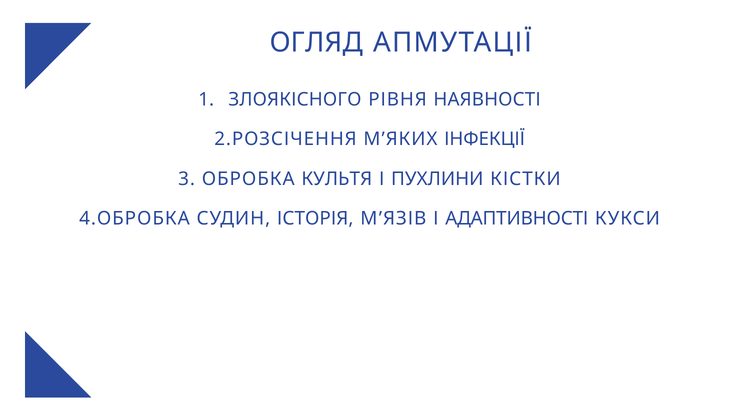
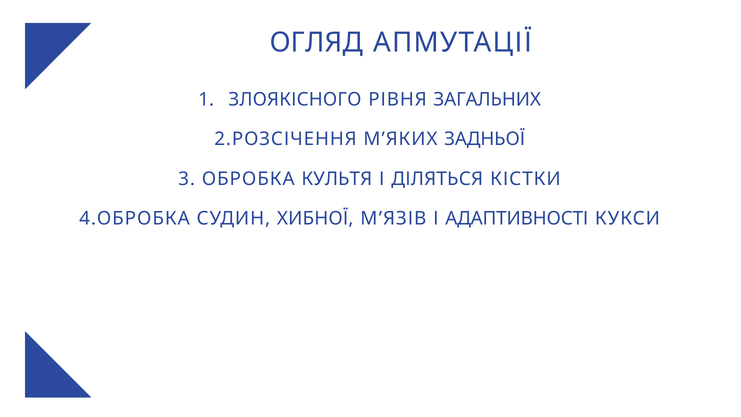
НАЯВНОСТІ: НАЯВНОСТІ -> ЗАГАЛЬНИХ
ІНФЕКЦІЇ: ІНФЕКЦІЇ -> ЗАДНЬОЇ
ПУХЛИНИ: ПУХЛИНИ -> ДІЛЯТЬСЯ
ІСТОРІЯ: ІСТОРІЯ -> ХИБНОЇ
